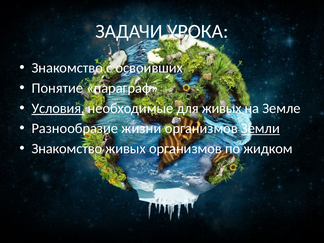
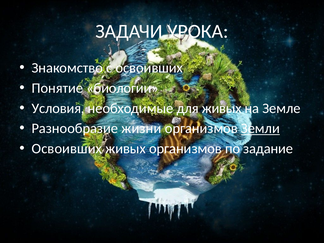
параграф: параграф -> биологии
Условия underline: present -> none
Знакомство at (67, 149): Знакомство -> Освоивших
жидком: жидком -> задание
